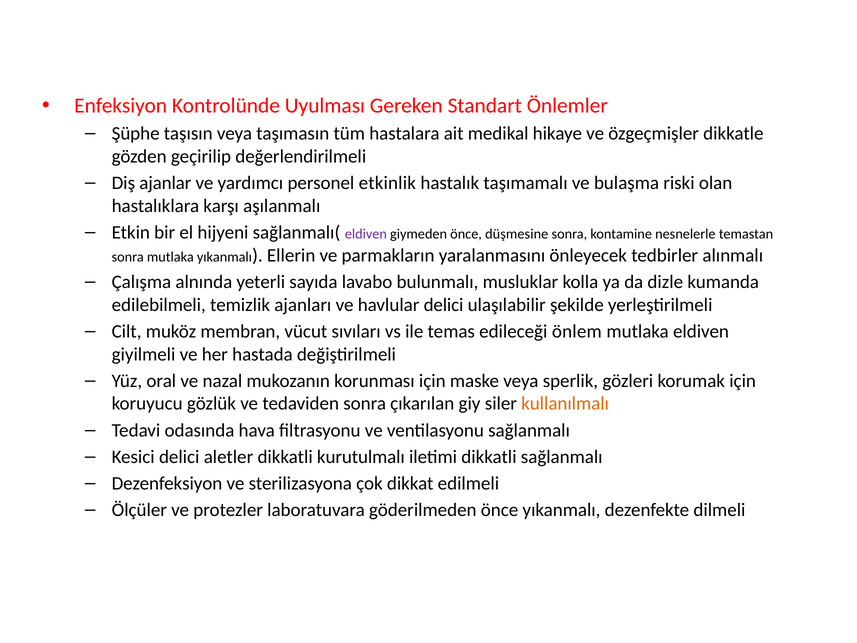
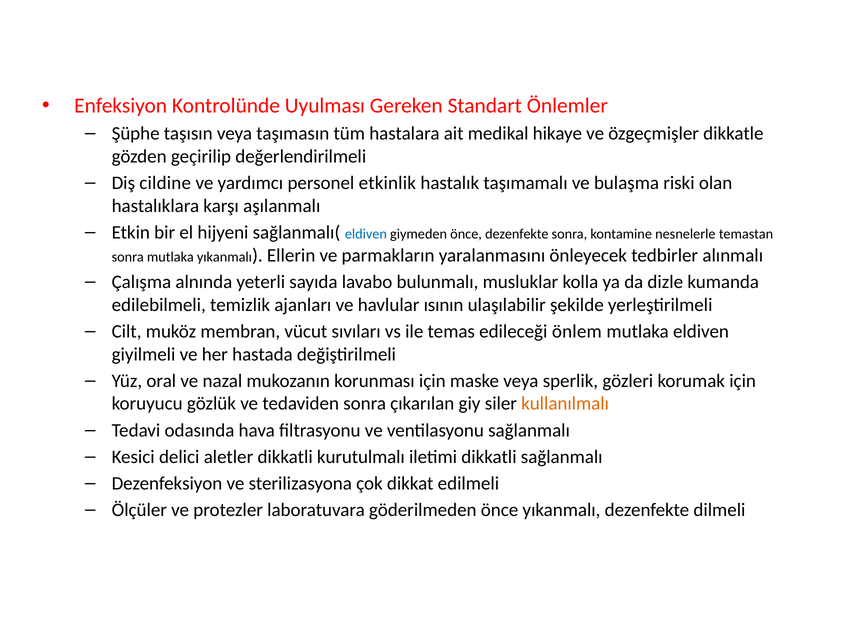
ajanlar: ajanlar -> cildine
eldiven at (366, 234) colour: purple -> blue
önce düşmesine: düşmesine -> dezenfekte
havlular delici: delici -> ısının
